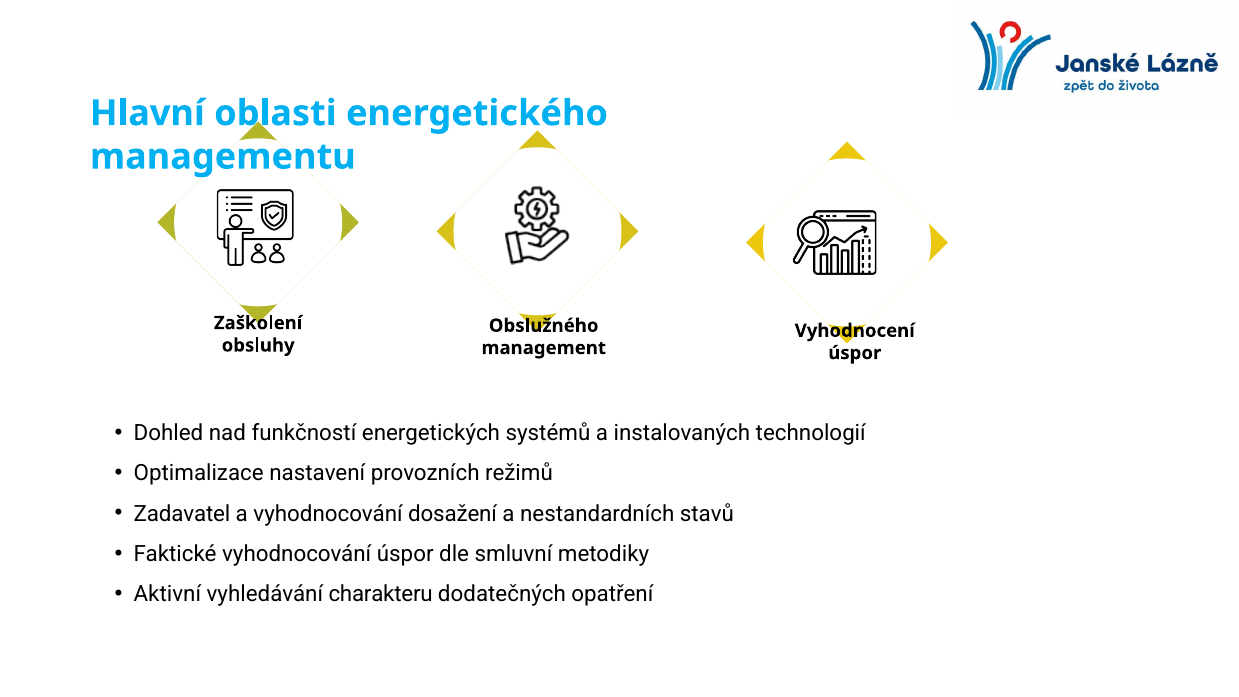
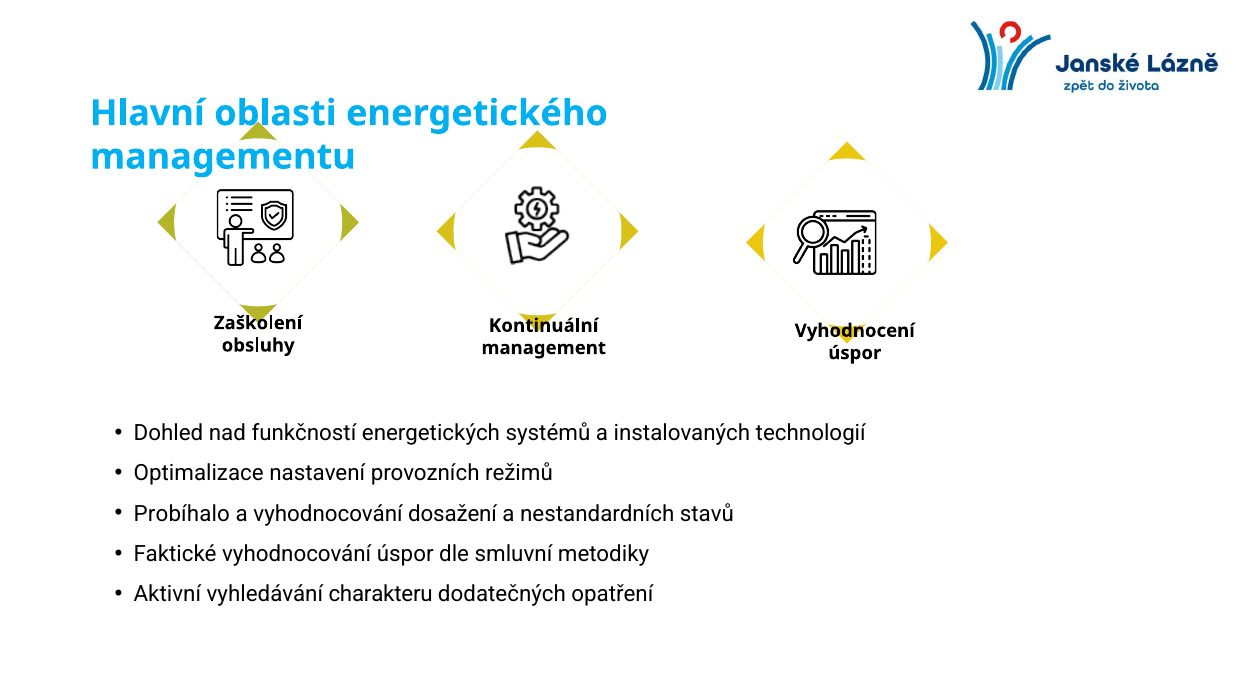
Obslužného: Obslužného -> Kontinuální
Zadavatel: Zadavatel -> Probíhalo
